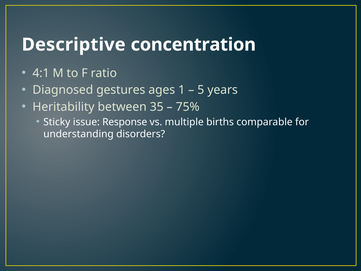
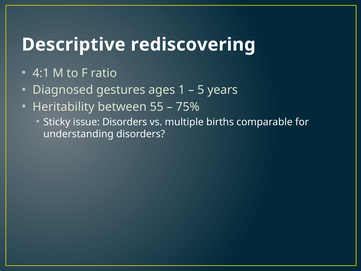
concentration: concentration -> rediscovering
35: 35 -> 55
issue Response: Response -> Disorders
